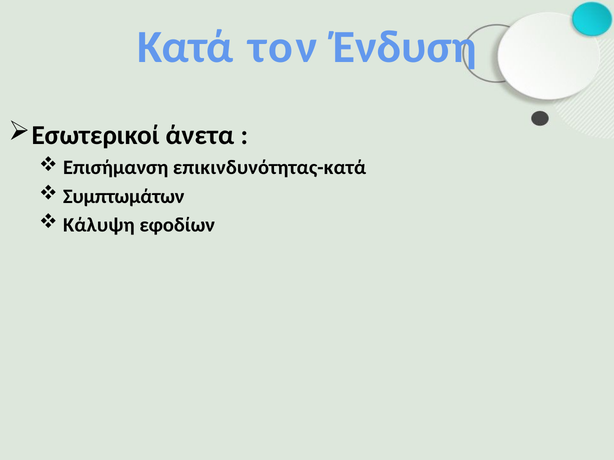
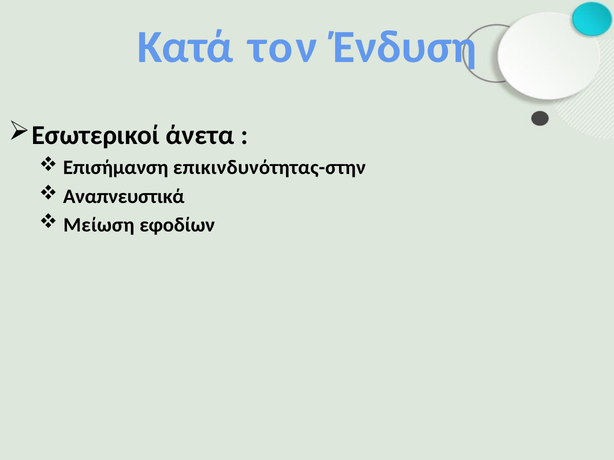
επικινδυνότητας-κατά: επικινδυνότητας-κατά -> επικινδυνότητας-στην
Συμπτωμάτων: Συμπτωμάτων -> Αναπνευστικά
Κάλυψη: Κάλυψη -> Μείωση
